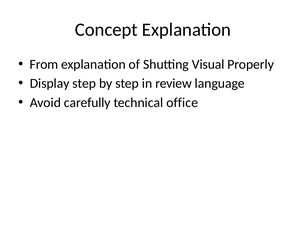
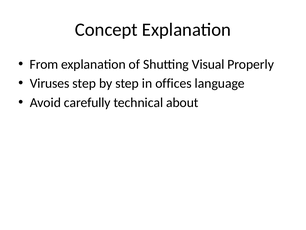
Display: Display -> Viruses
review: review -> offices
office: office -> about
